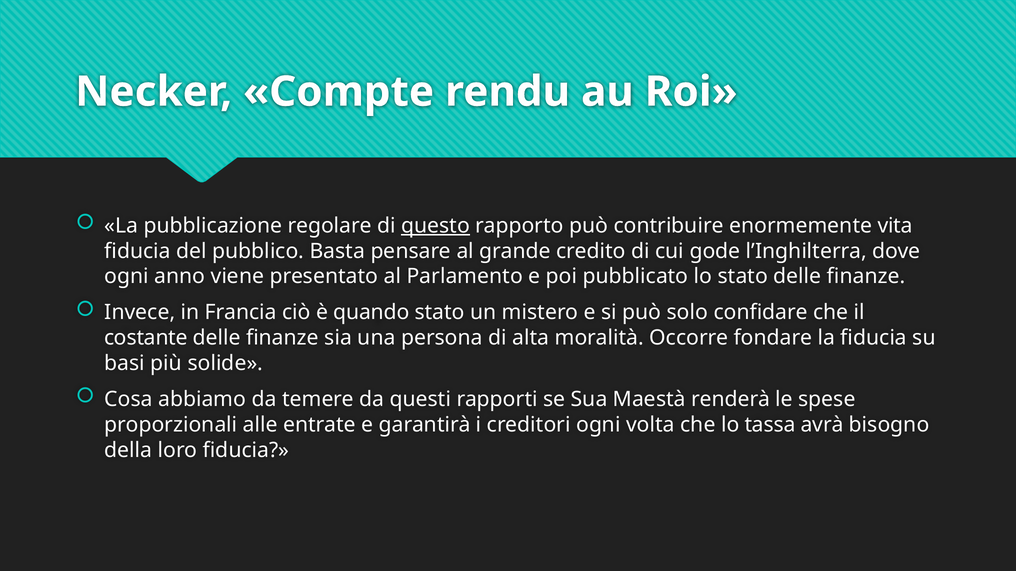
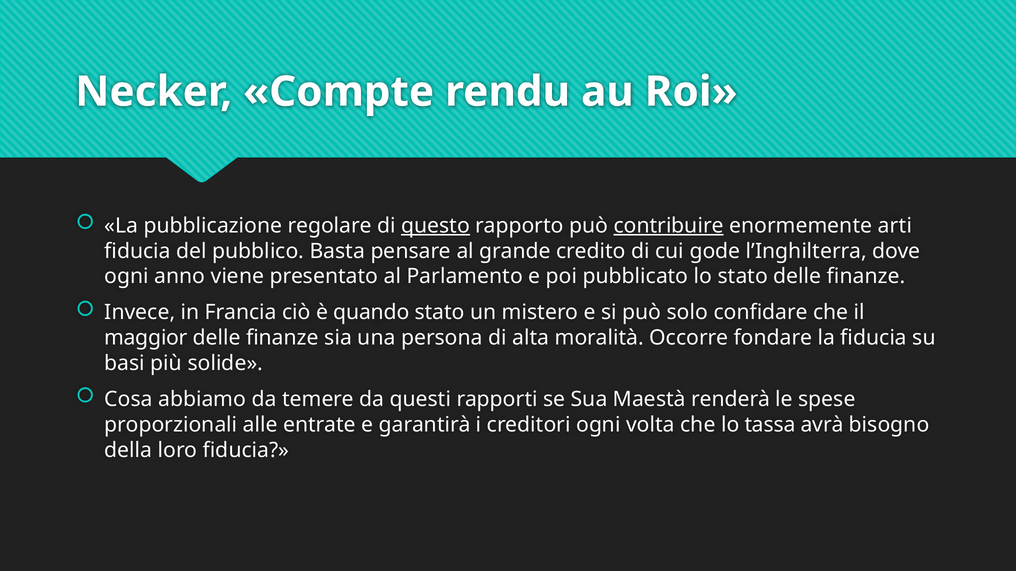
contribuire underline: none -> present
vita: vita -> arti
costante: costante -> maggior
